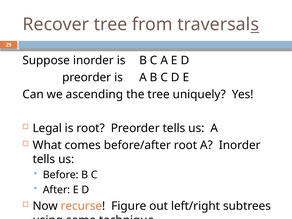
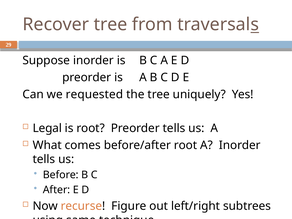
ascending: ascending -> requested
